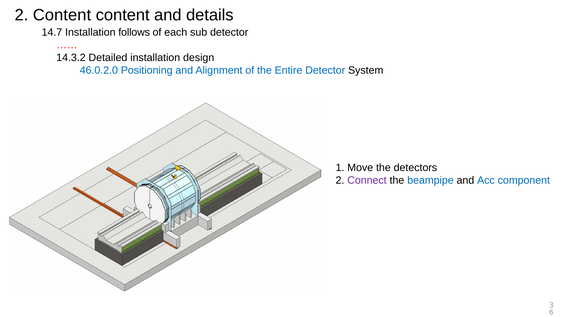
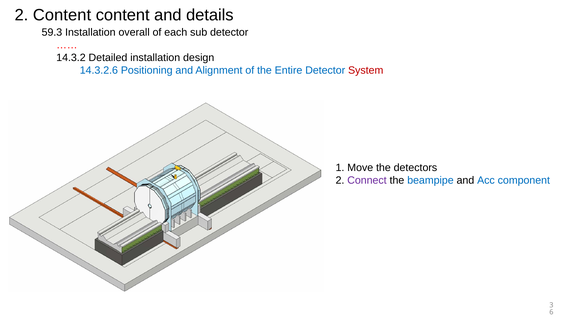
14.7: 14.7 -> 59.3
follows: follows -> overall
46.0.2.0: 46.0.2.0 -> 14.3.2.6
System colour: black -> red
